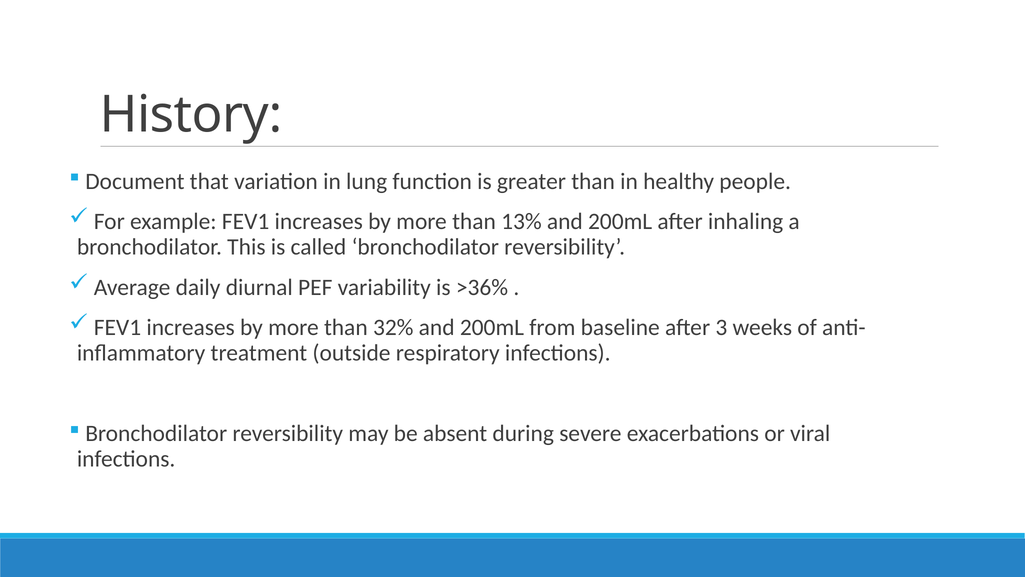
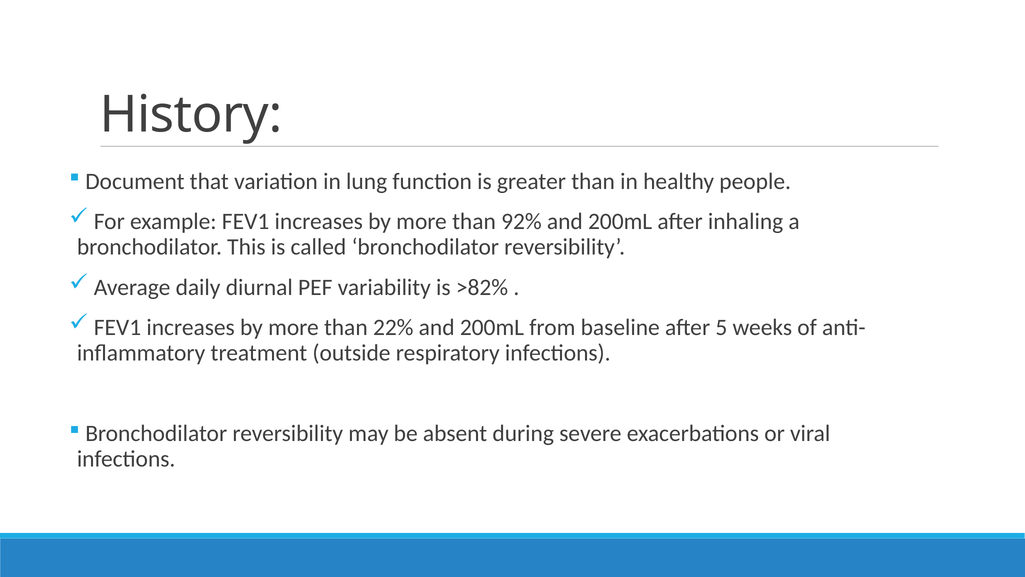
13%: 13% -> 92%
>36%: >36% -> >82%
32%: 32% -> 22%
3: 3 -> 5
